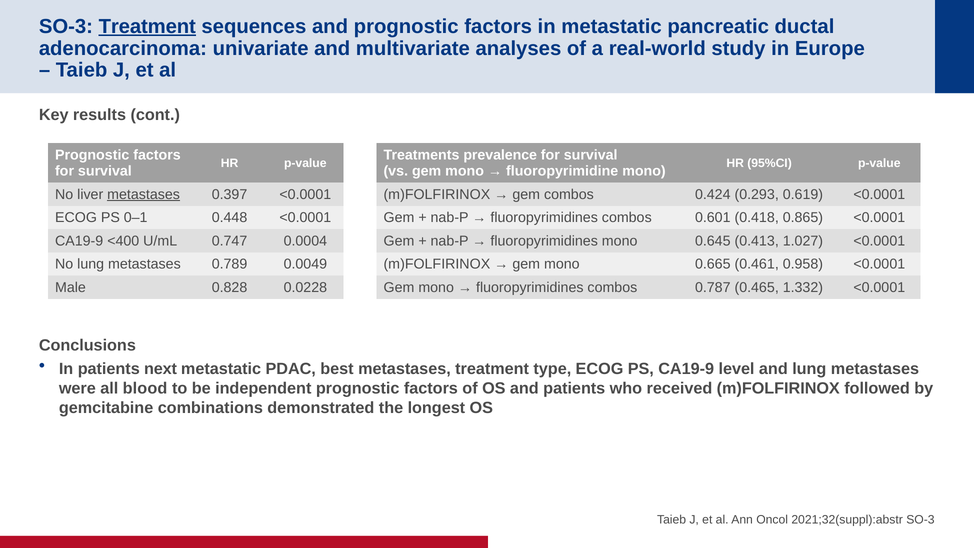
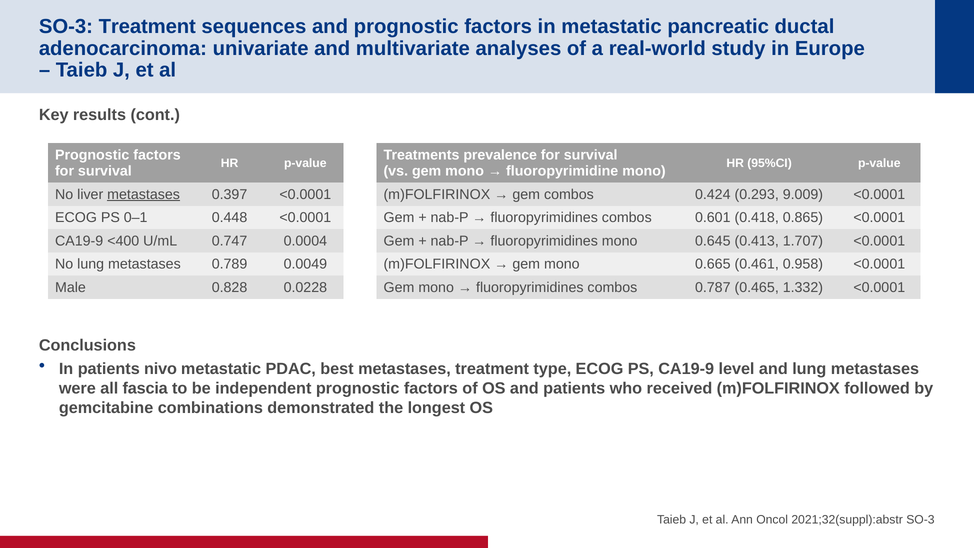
Treatment at (147, 26) underline: present -> none
0.619: 0.619 -> 9.009
1.027: 1.027 -> 1.707
next: next -> nivo
blood: blood -> fascia
